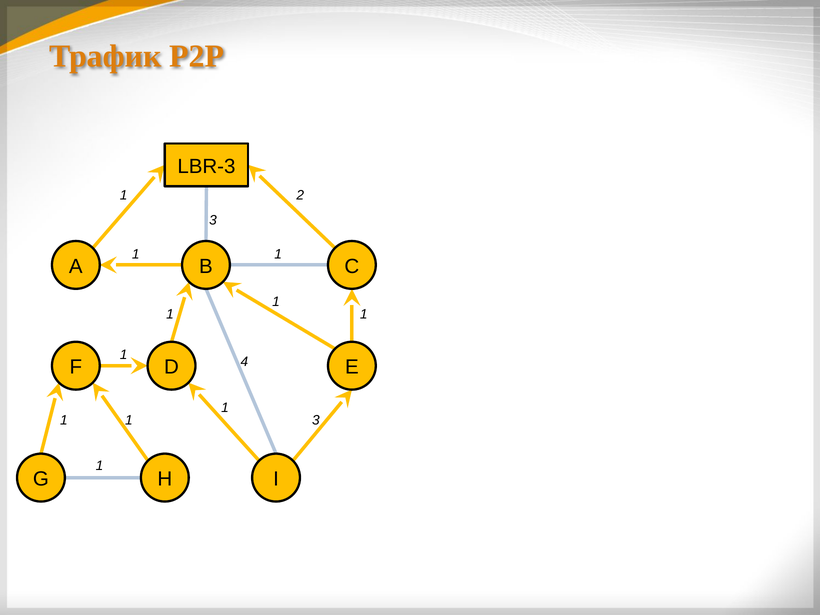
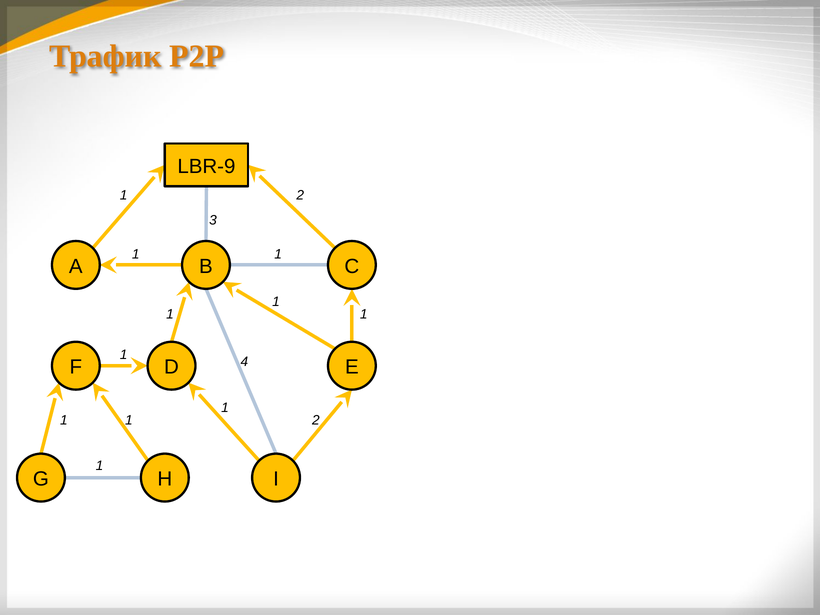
LBR-3: LBR-3 -> LBR-9
3 at (316, 420): 3 -> 2
